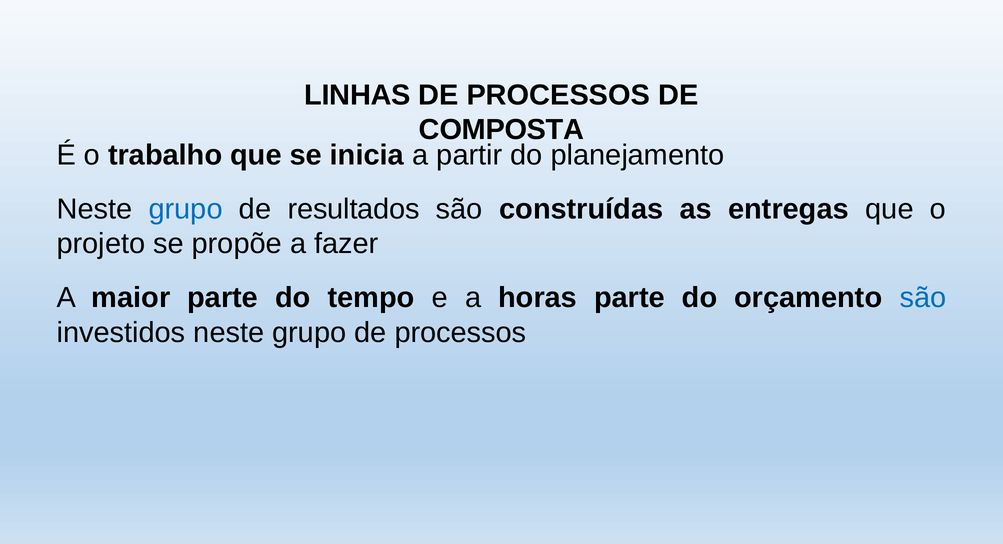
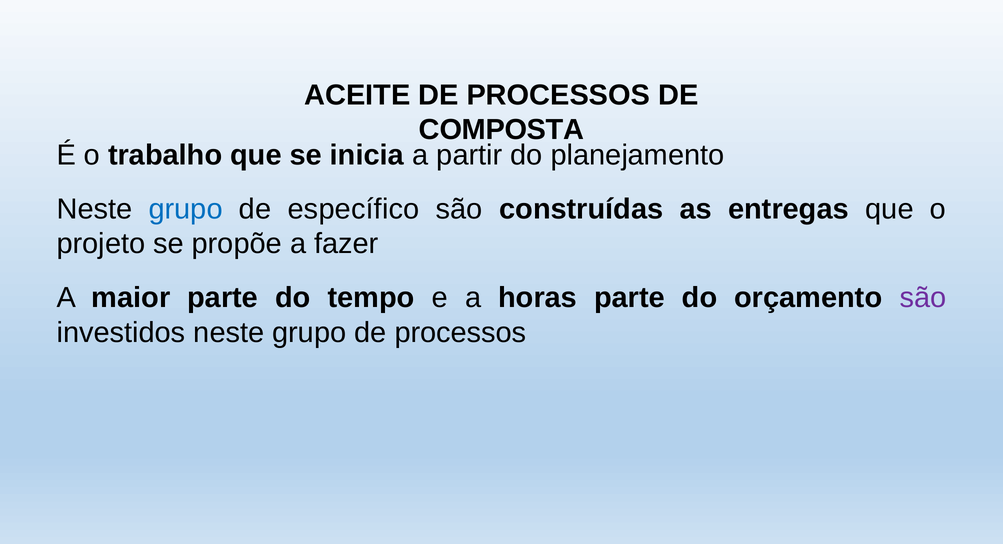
LINHAS: LINHAS -> ACEITE
resultados: resultados -> específico
são at (923, 298) colour: blue -> purple
